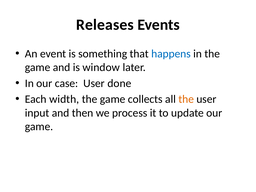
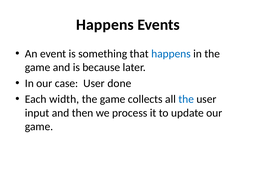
Releases at (105, 25): Releases -> Happens
window: window -> because
the at (186, 99) colour: orange -> blue
